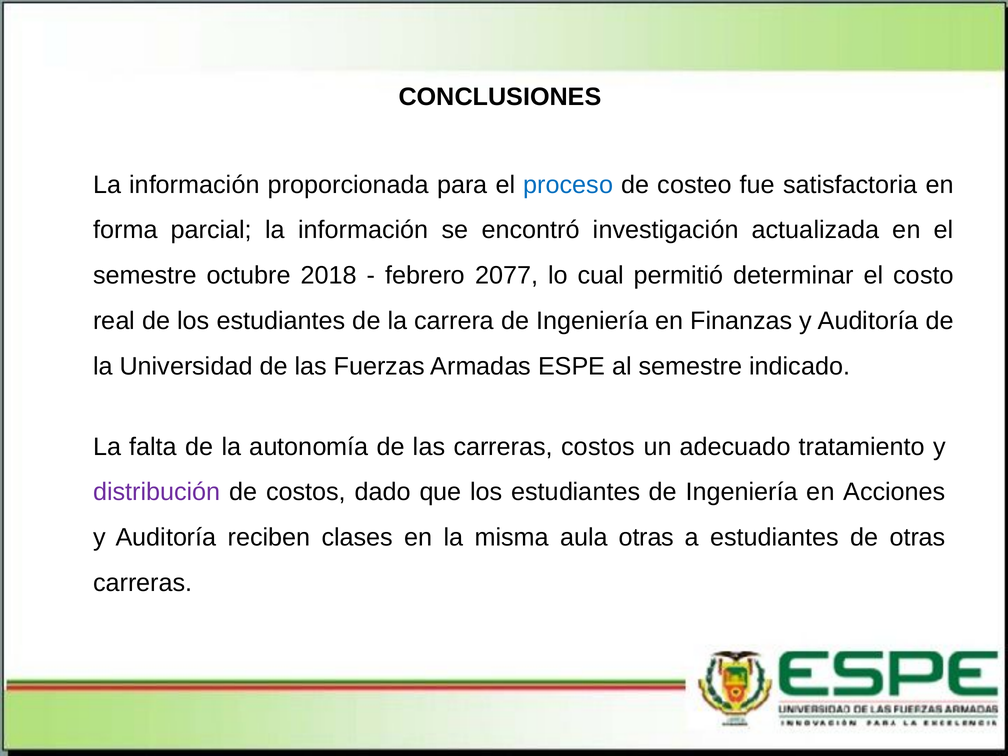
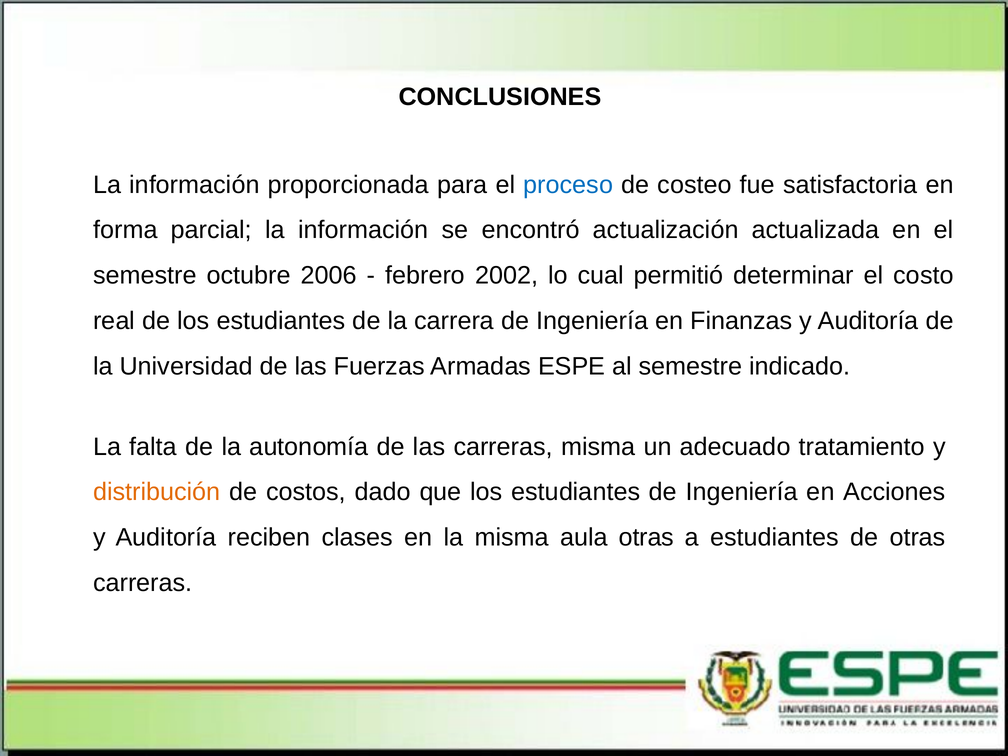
investigación: investigación -> actualización
2018: 2018 -> 2006
2077: 2077 -> 2002
carreras costos: costos -> misma
distribución colour: purple -> orange
